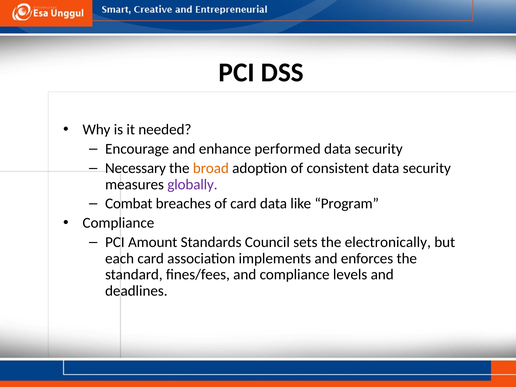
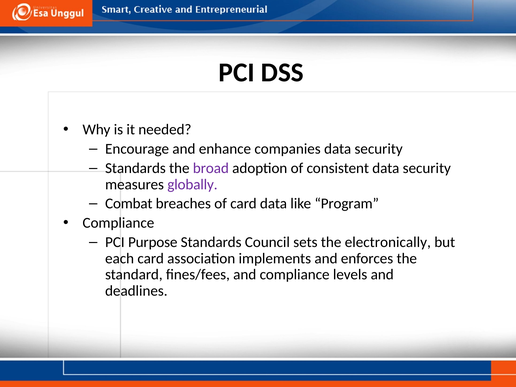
performed: performed -> companies
Necessary at (135, 168): Necessary -> Standards
broad colour: orange -> purple
Amount: Amount -> Purpose
